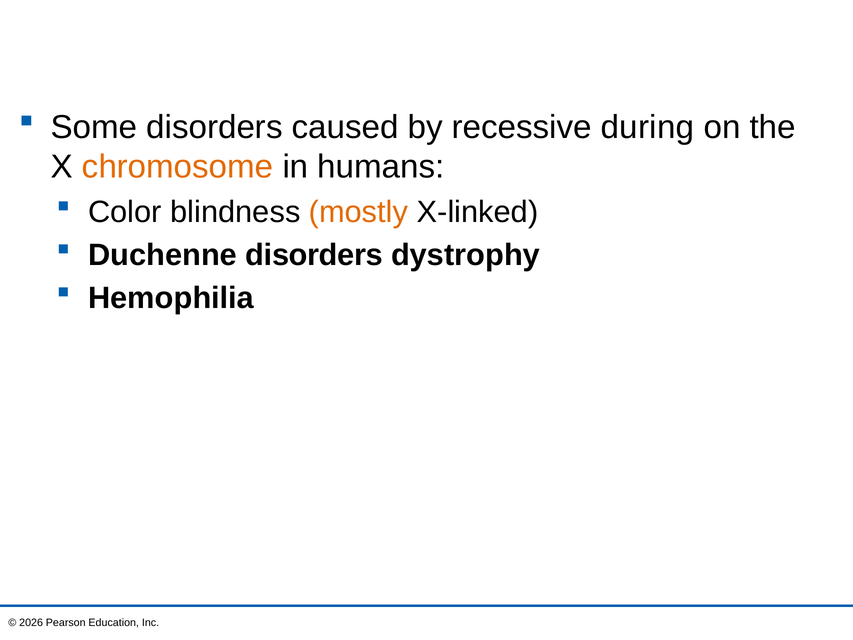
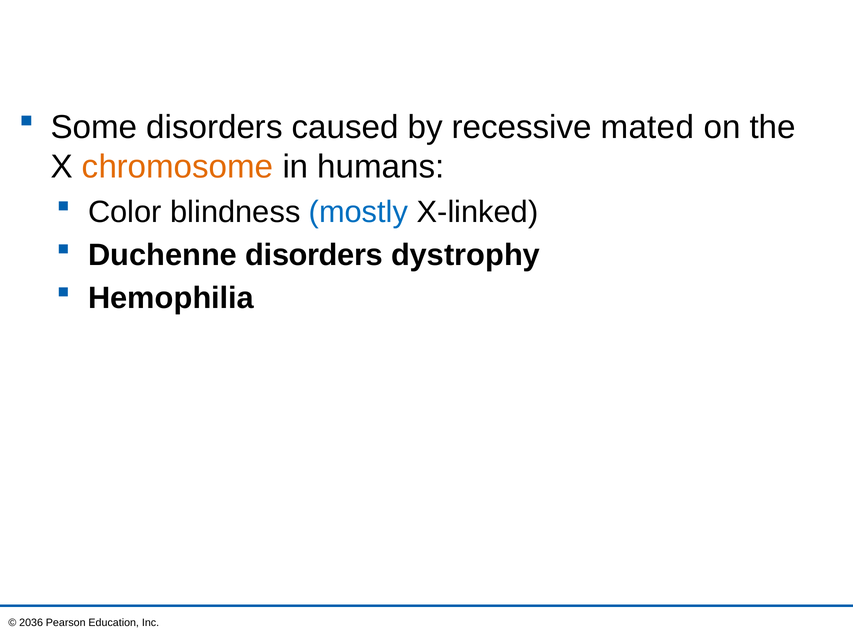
during: during -> mated
mostly colour: orange -> blue
2026: 2026 -> 2036
